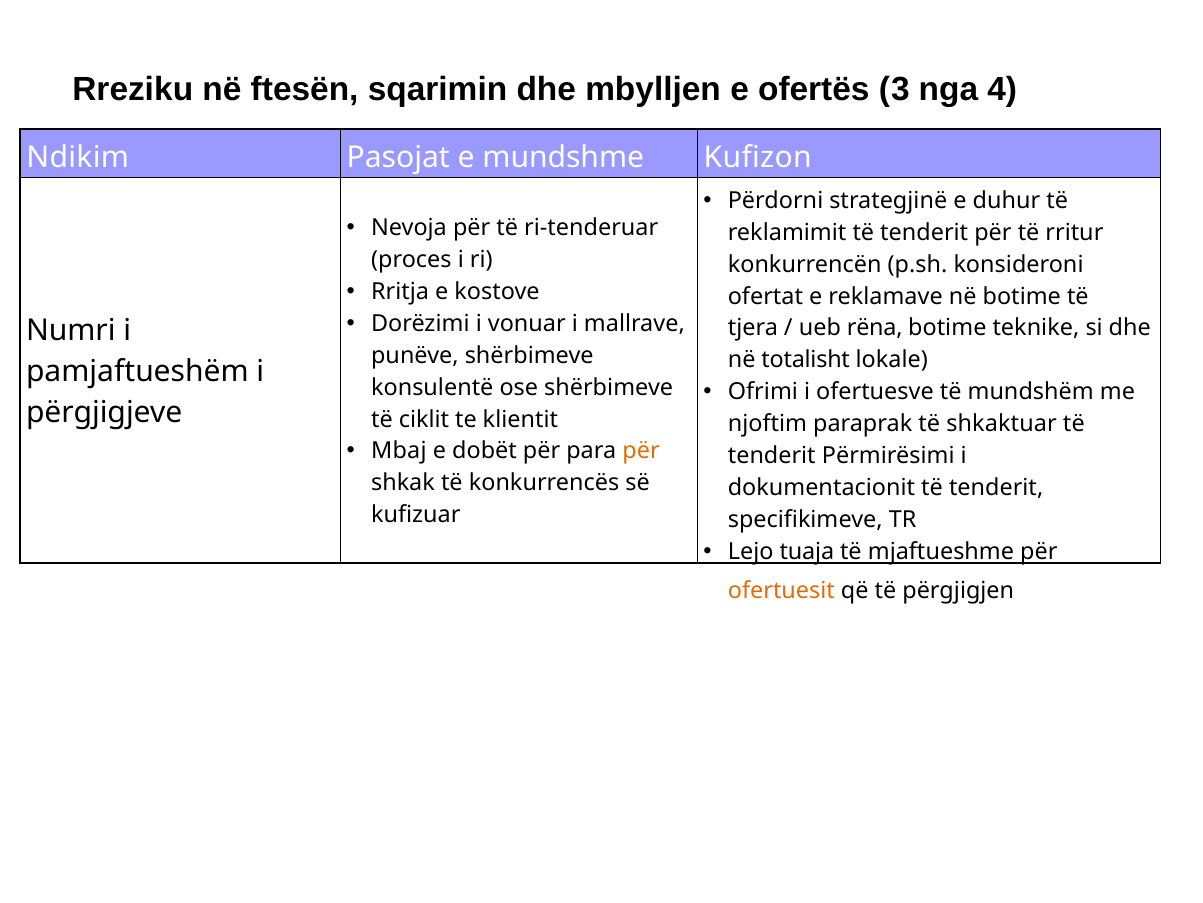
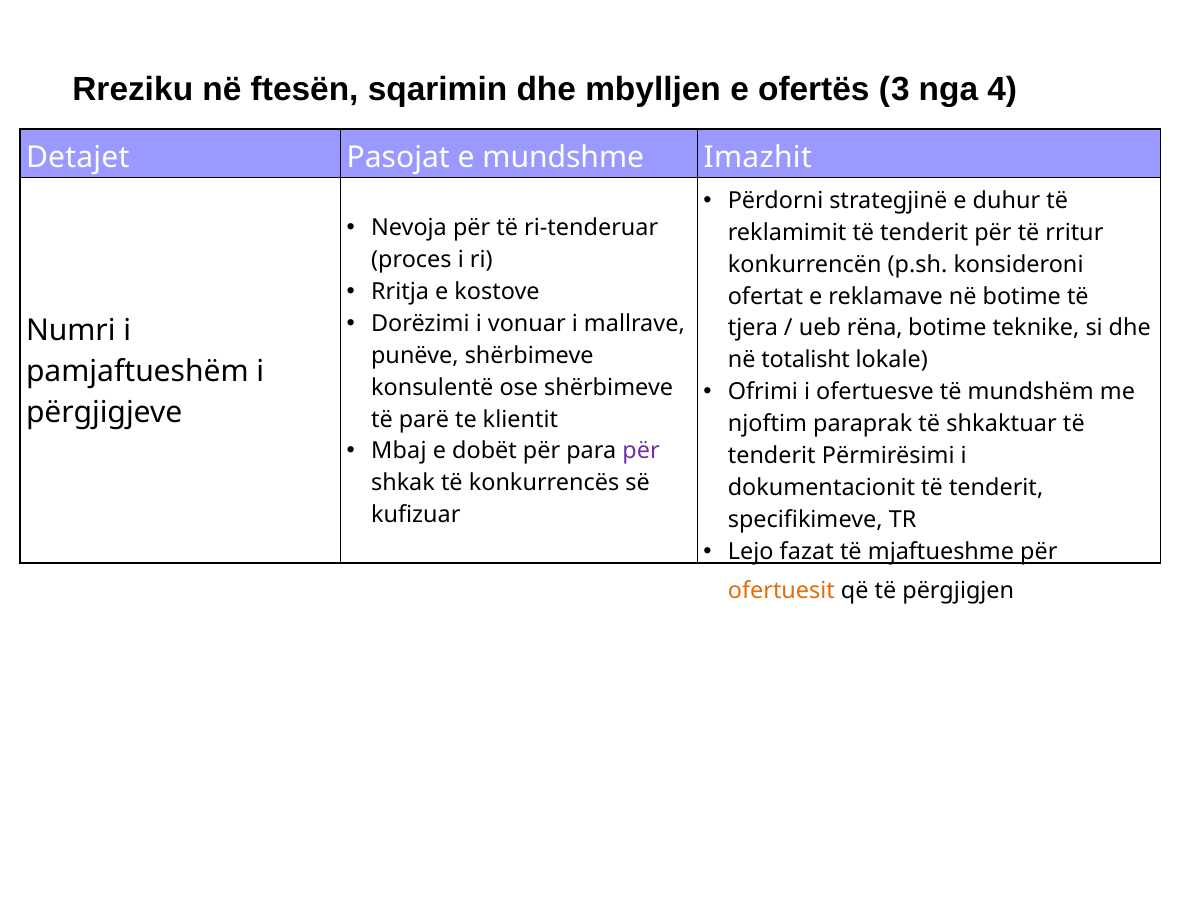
Ndikim: Ndikim -> Detajet
Kufizon: Kufizon -> Imazhit
ciklit: ciklit -> parë
për at (641, 451) colour: orange -> purple
tuaja: tuaja -> fazat
